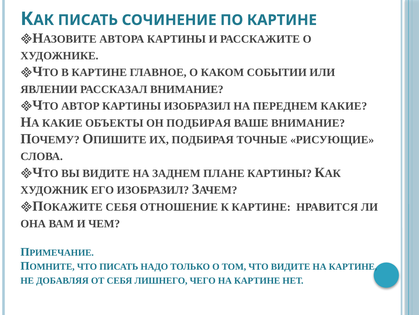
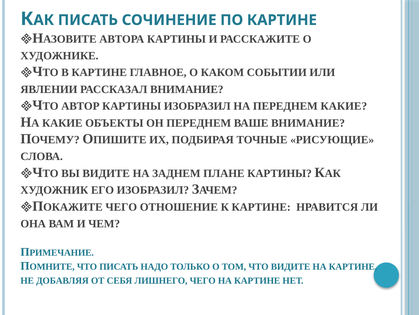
ОН ПОДБИРАЯ: ПОДБИРАЯ -> ПЕРЕДНЕМ
СЕБЯ at (121, 207): СЕБЯ -> ЧЕГО
